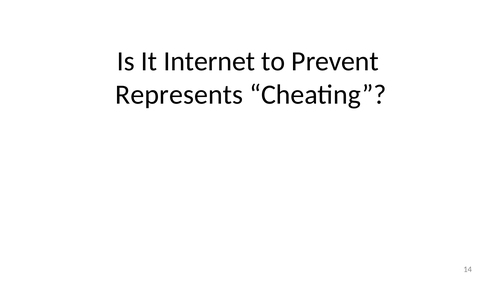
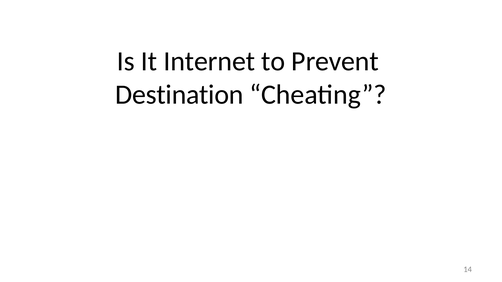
Represents: Represents -> Destination
